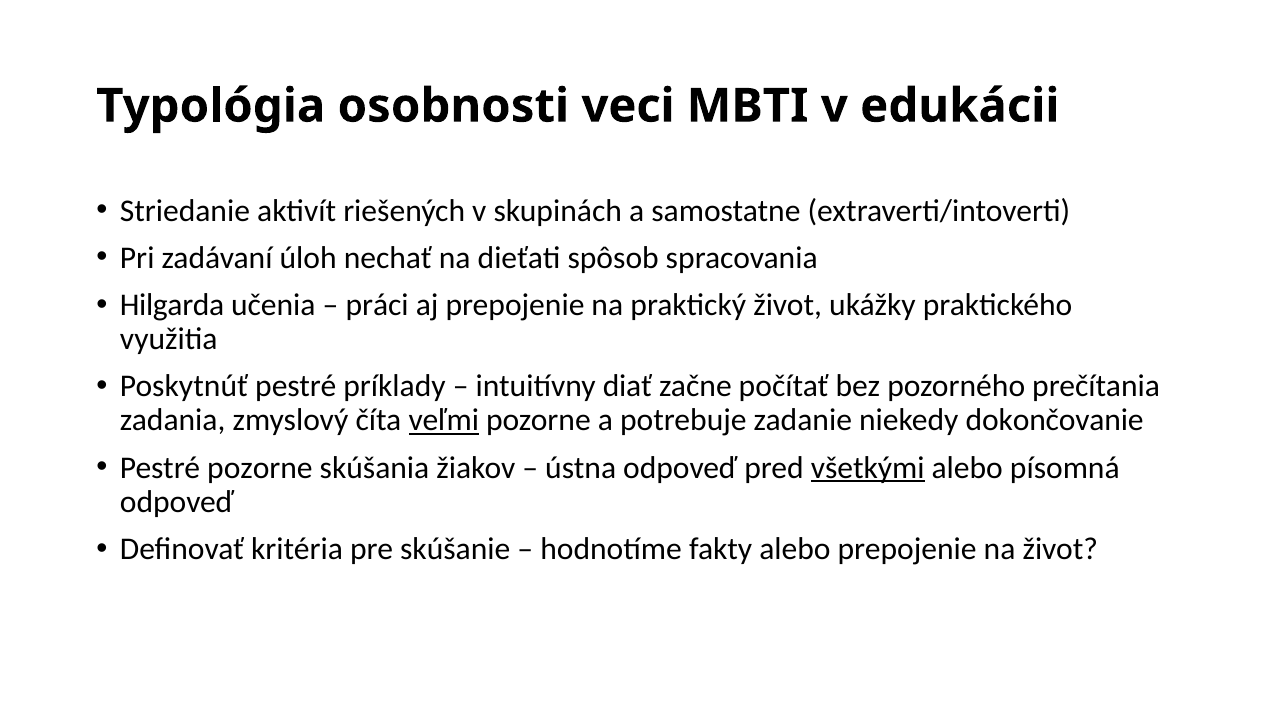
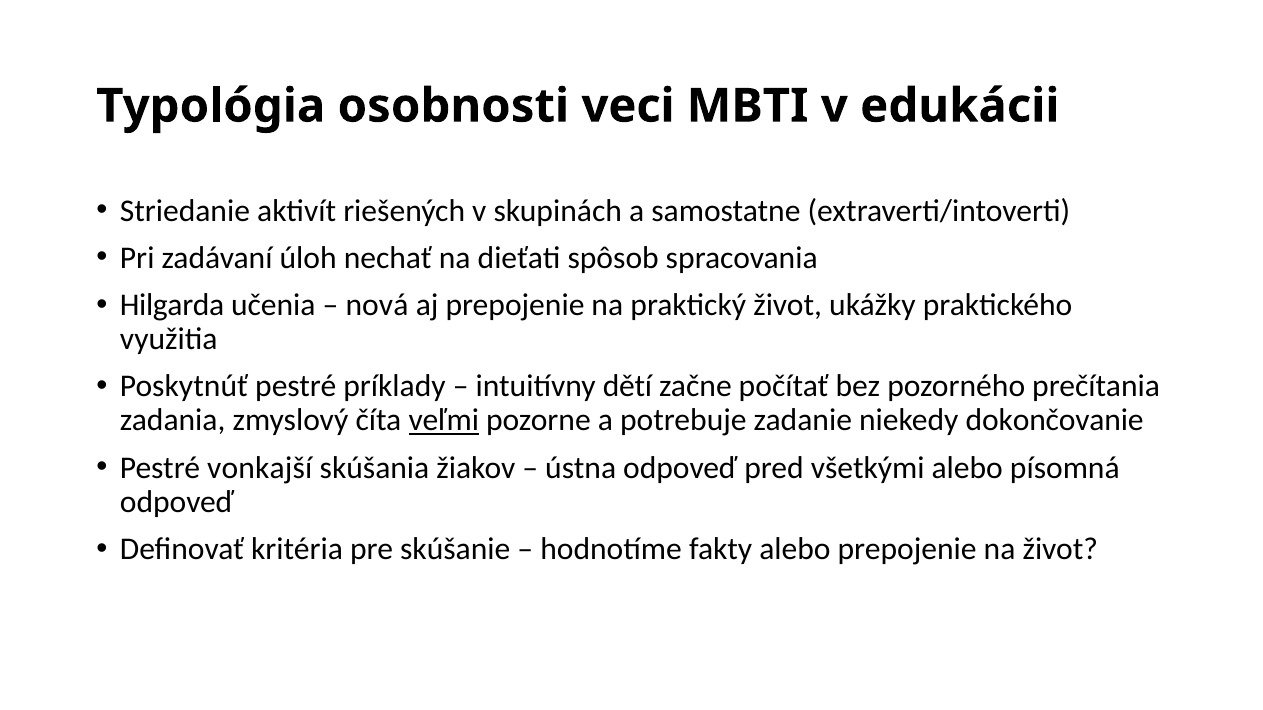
práci: práci -> nová
diať: diať -> dětí
Pestré pozorne: pozorne -> vonkajší
všetkými underline: present -> none
